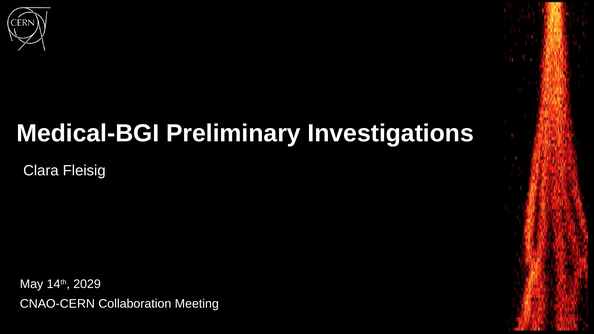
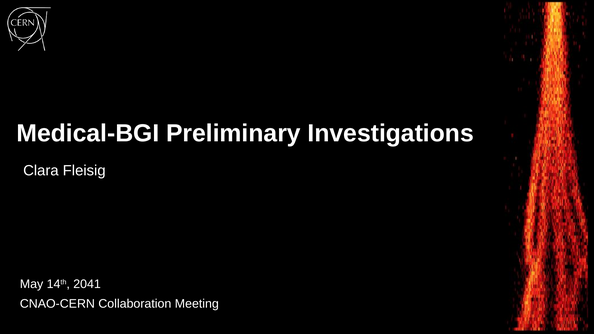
2029: 2029 -> 2041
